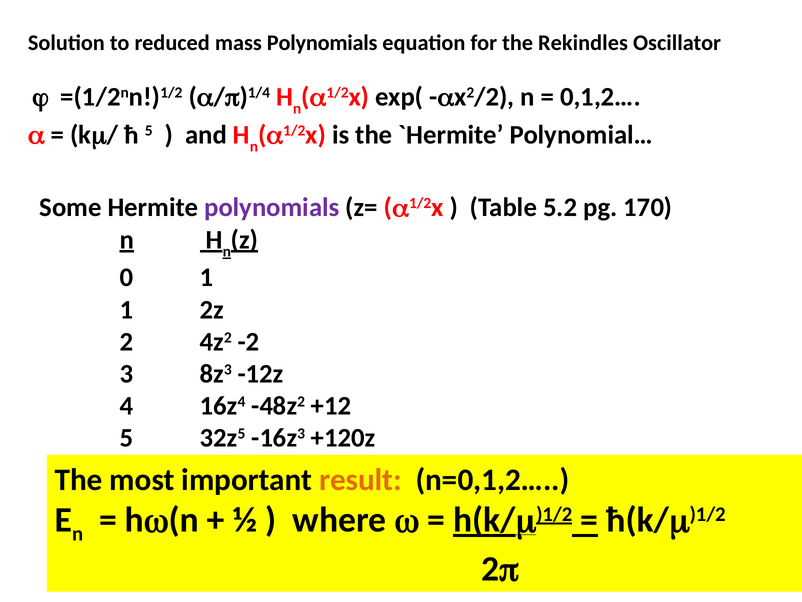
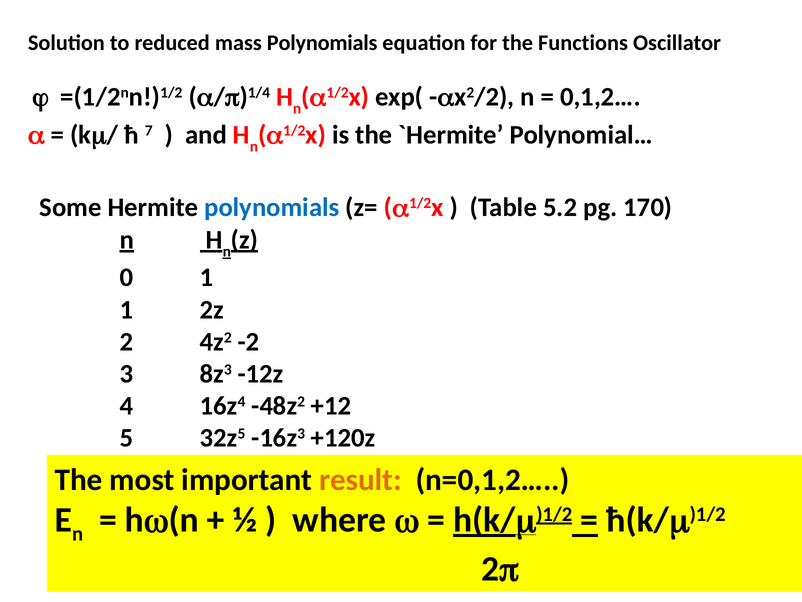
Rekindles: Rekindles -> Functions
ħ 5: 5 -> 7
polynomials at (272, 207) colour: purple -> blue
